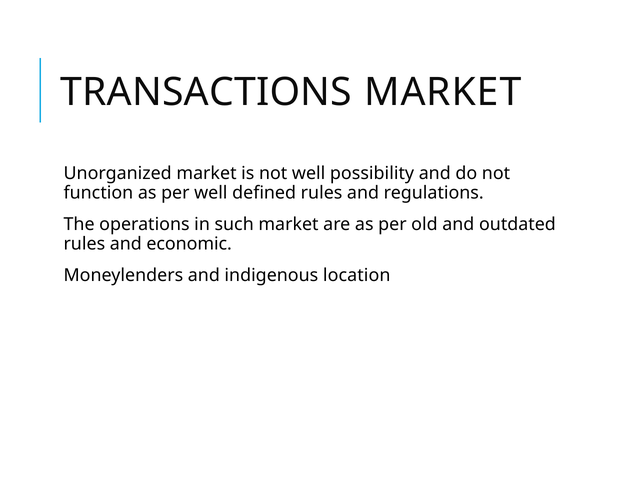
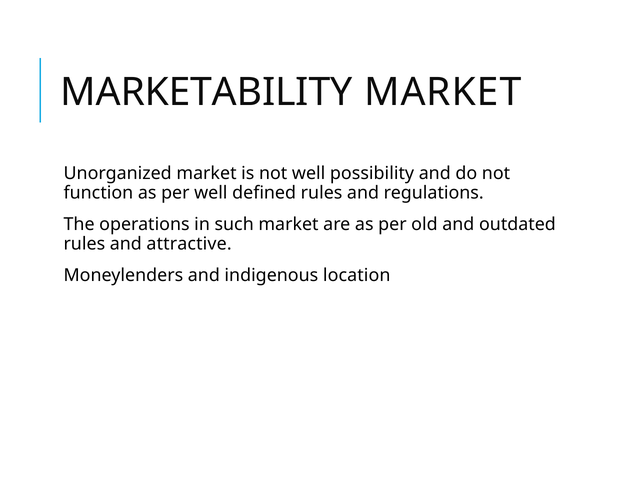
TRANSACTIONS: TRANSACTIONS -> MARKETABILITY
economic: economic -> attractive
